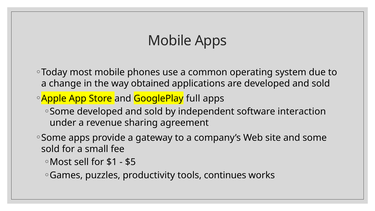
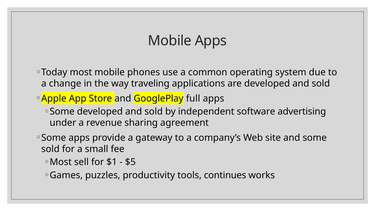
obtained: obtained -> traveling
interaction: interaction -> advertising
